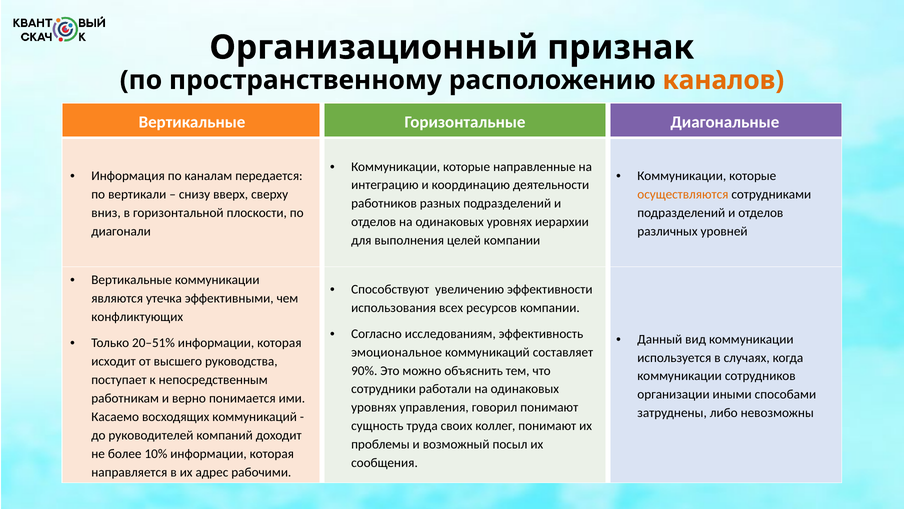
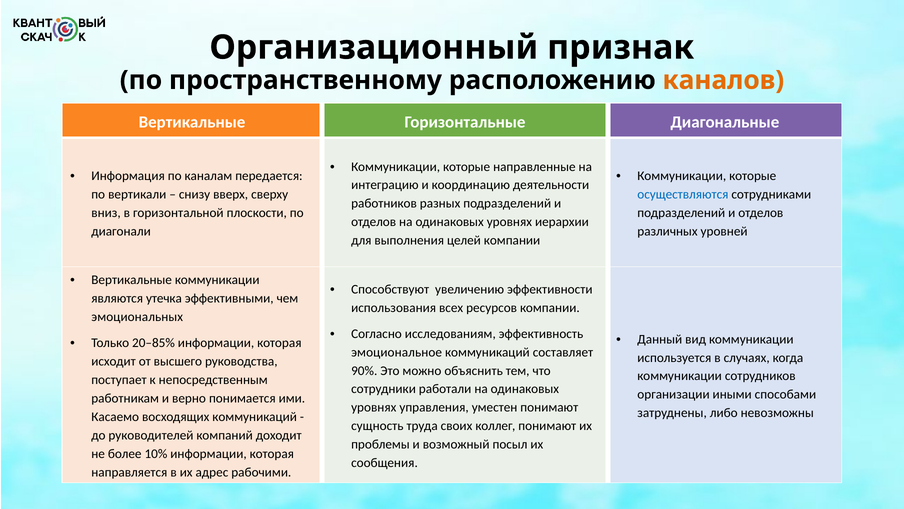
осуществляются colour: orange -> blue
конфликтующих: конфликтующих -> эмоциональных
20–51%: 20–51% -> 20–85%
говорил: говорил -> уместен
